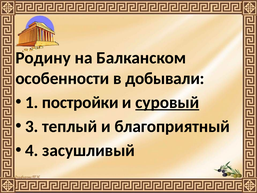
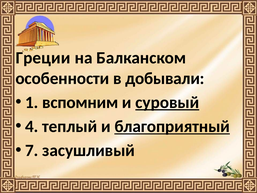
Родину: Родину -> Греции
постройки: постройки -> вспомним
3: 3 -> 4
благоприятный underline: none -> present
4: 4 -> 7
